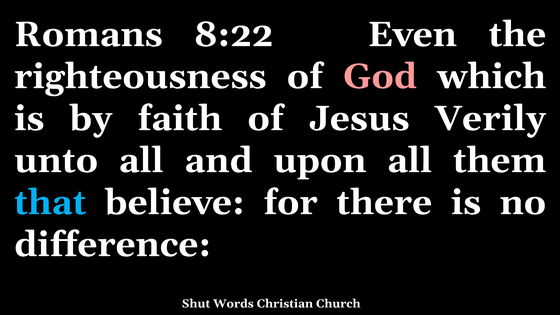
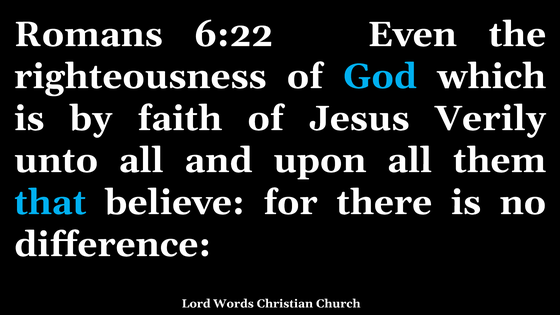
8:22: 8:22 -> 6:22
God colour: pink -> light blue
Shut: Shut -> Lord
